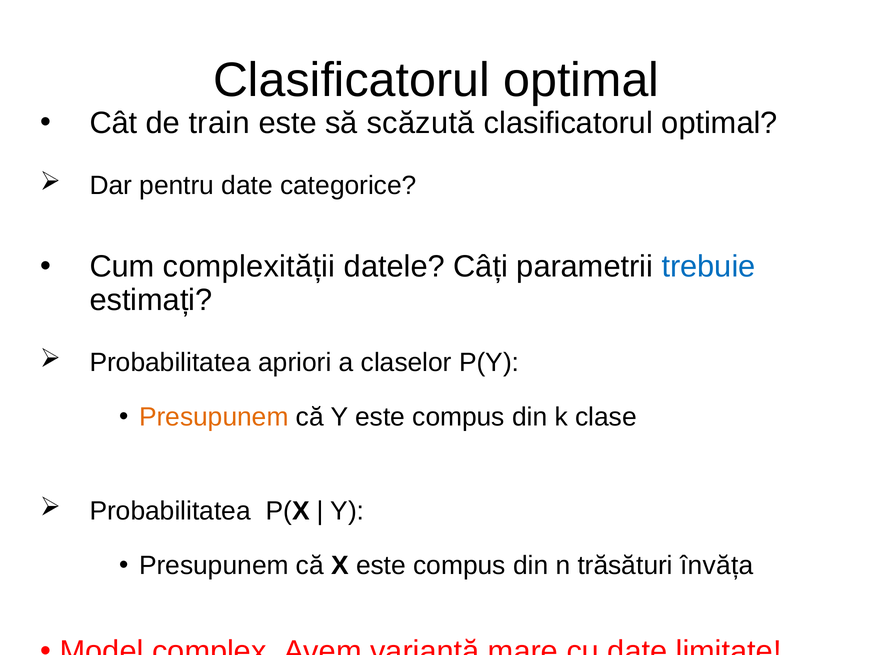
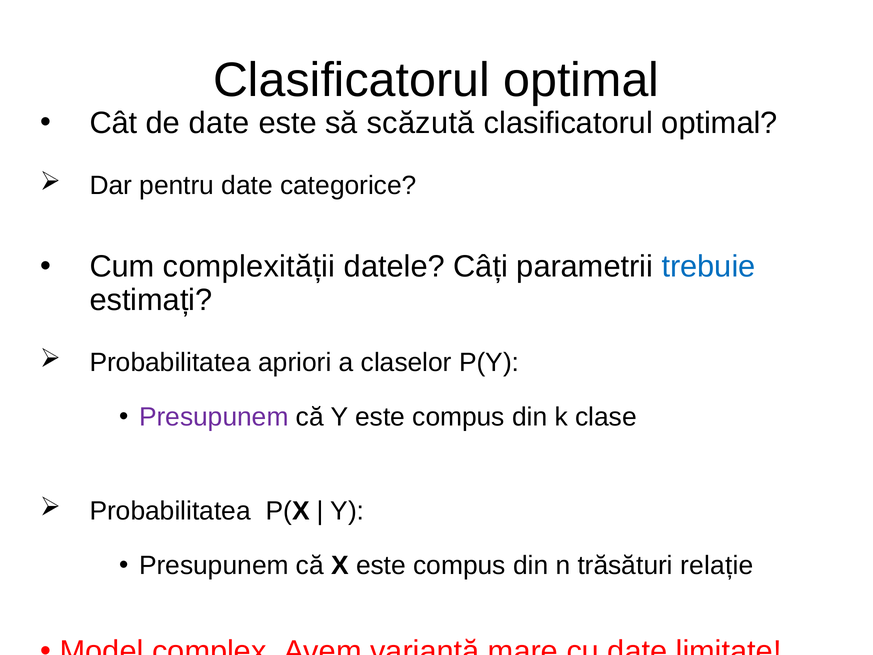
de train: train -> date
Presupunem at (214, 417) colour: orange -> purple
învăța: învăța -> relație
